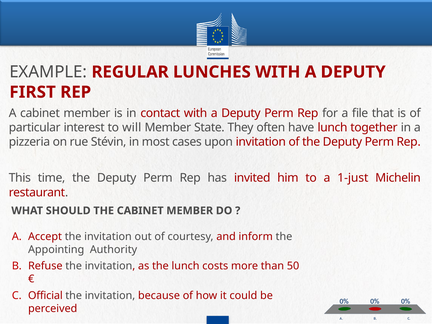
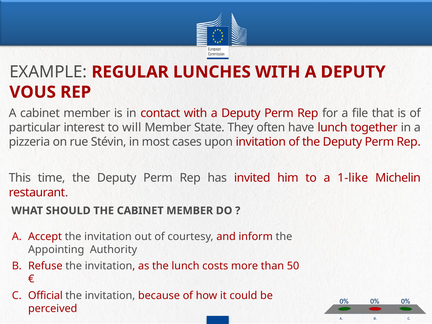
FIRST: FIRST -> VOUS
1-just: 1-just -> 1-like
